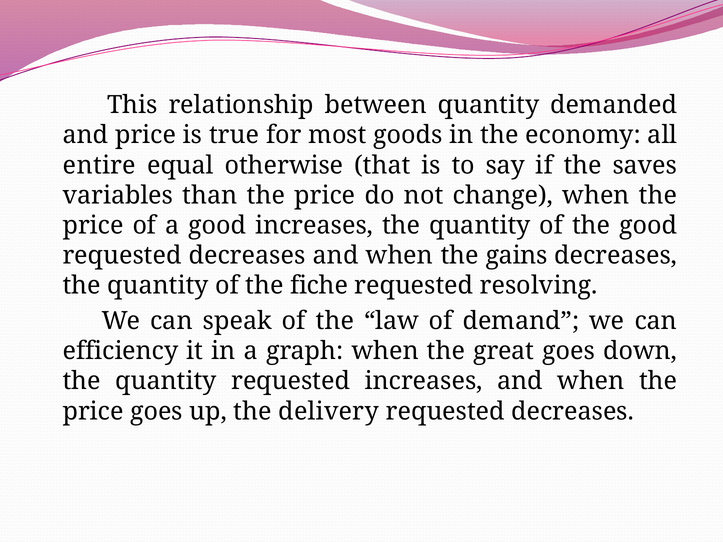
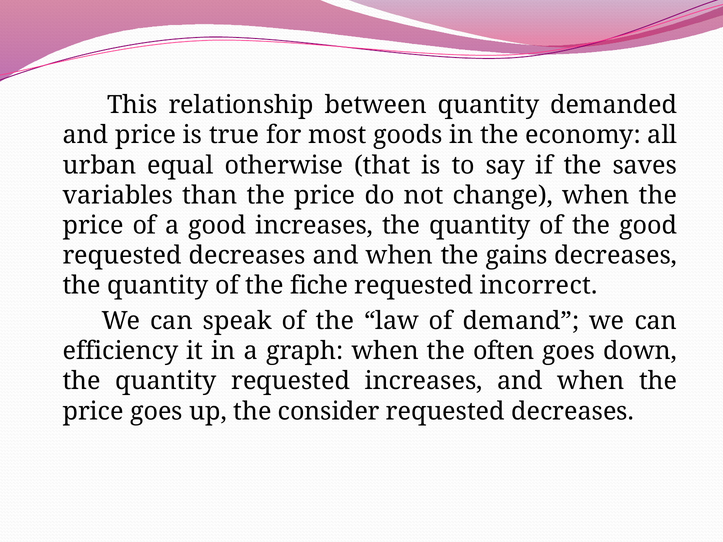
entire: entire -> urban
resolving: resolving -> incorrect
great: great -> often
delivery: delivery -> consider
